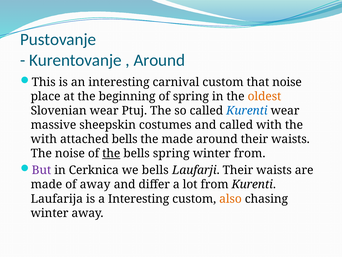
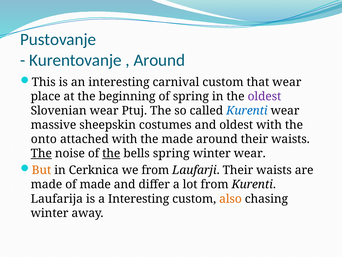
that noise: noise -> wear
oldest at (264, 96) colour: orange -> purple
and called: called -> oldest
with at (44, 139): with -> onto
attached bells: bells -> with
The at (41, 153) underline: none -> present
winter from: from -> wear
But colour: purple -> orange
we bells: bells -> from
of away: away -> made
